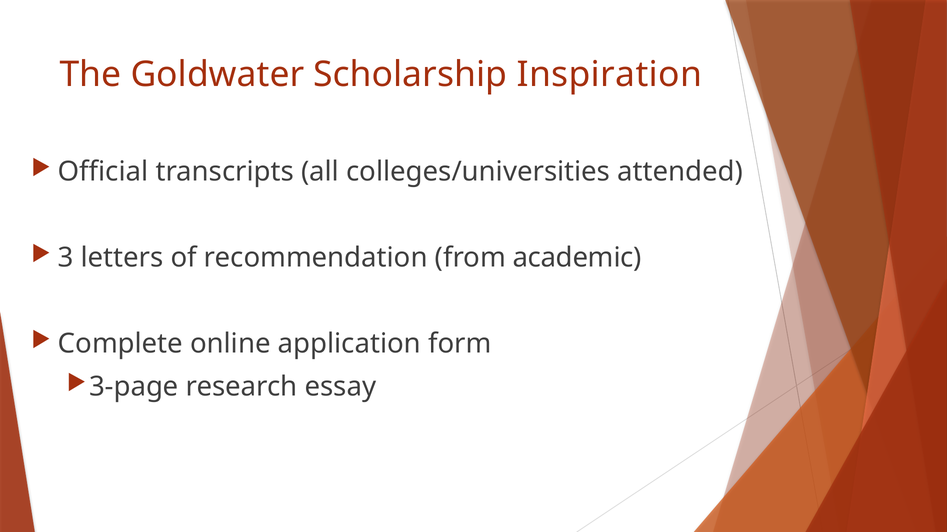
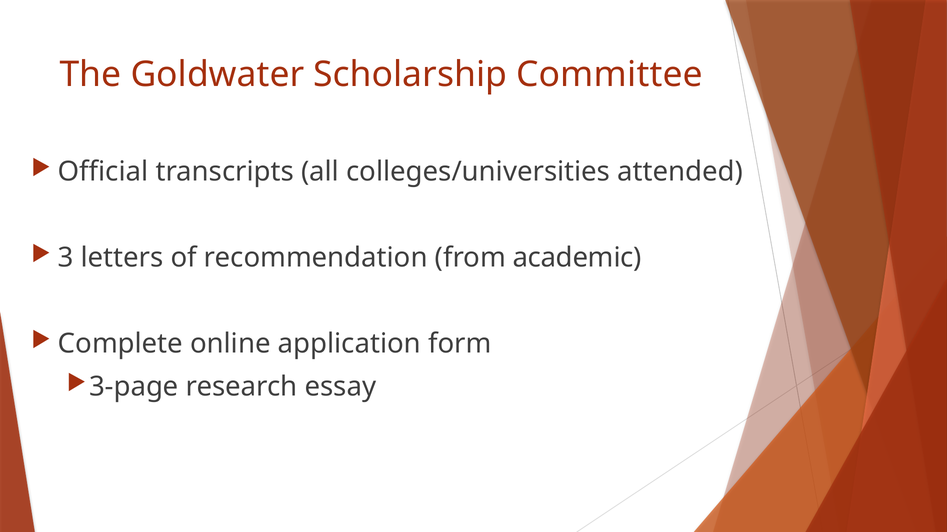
Inspiration: Inspiration -> Committee
